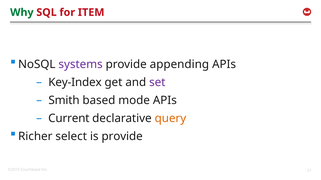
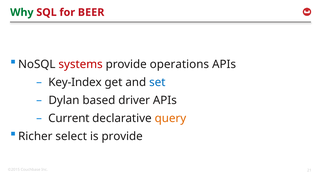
ITEM: ITEM -> BEER
systems colour: purple -> red
appending: appending -> operations
set colour: purple -> blue
Smith: Smith -> Dylan
mode: mode -> driver
